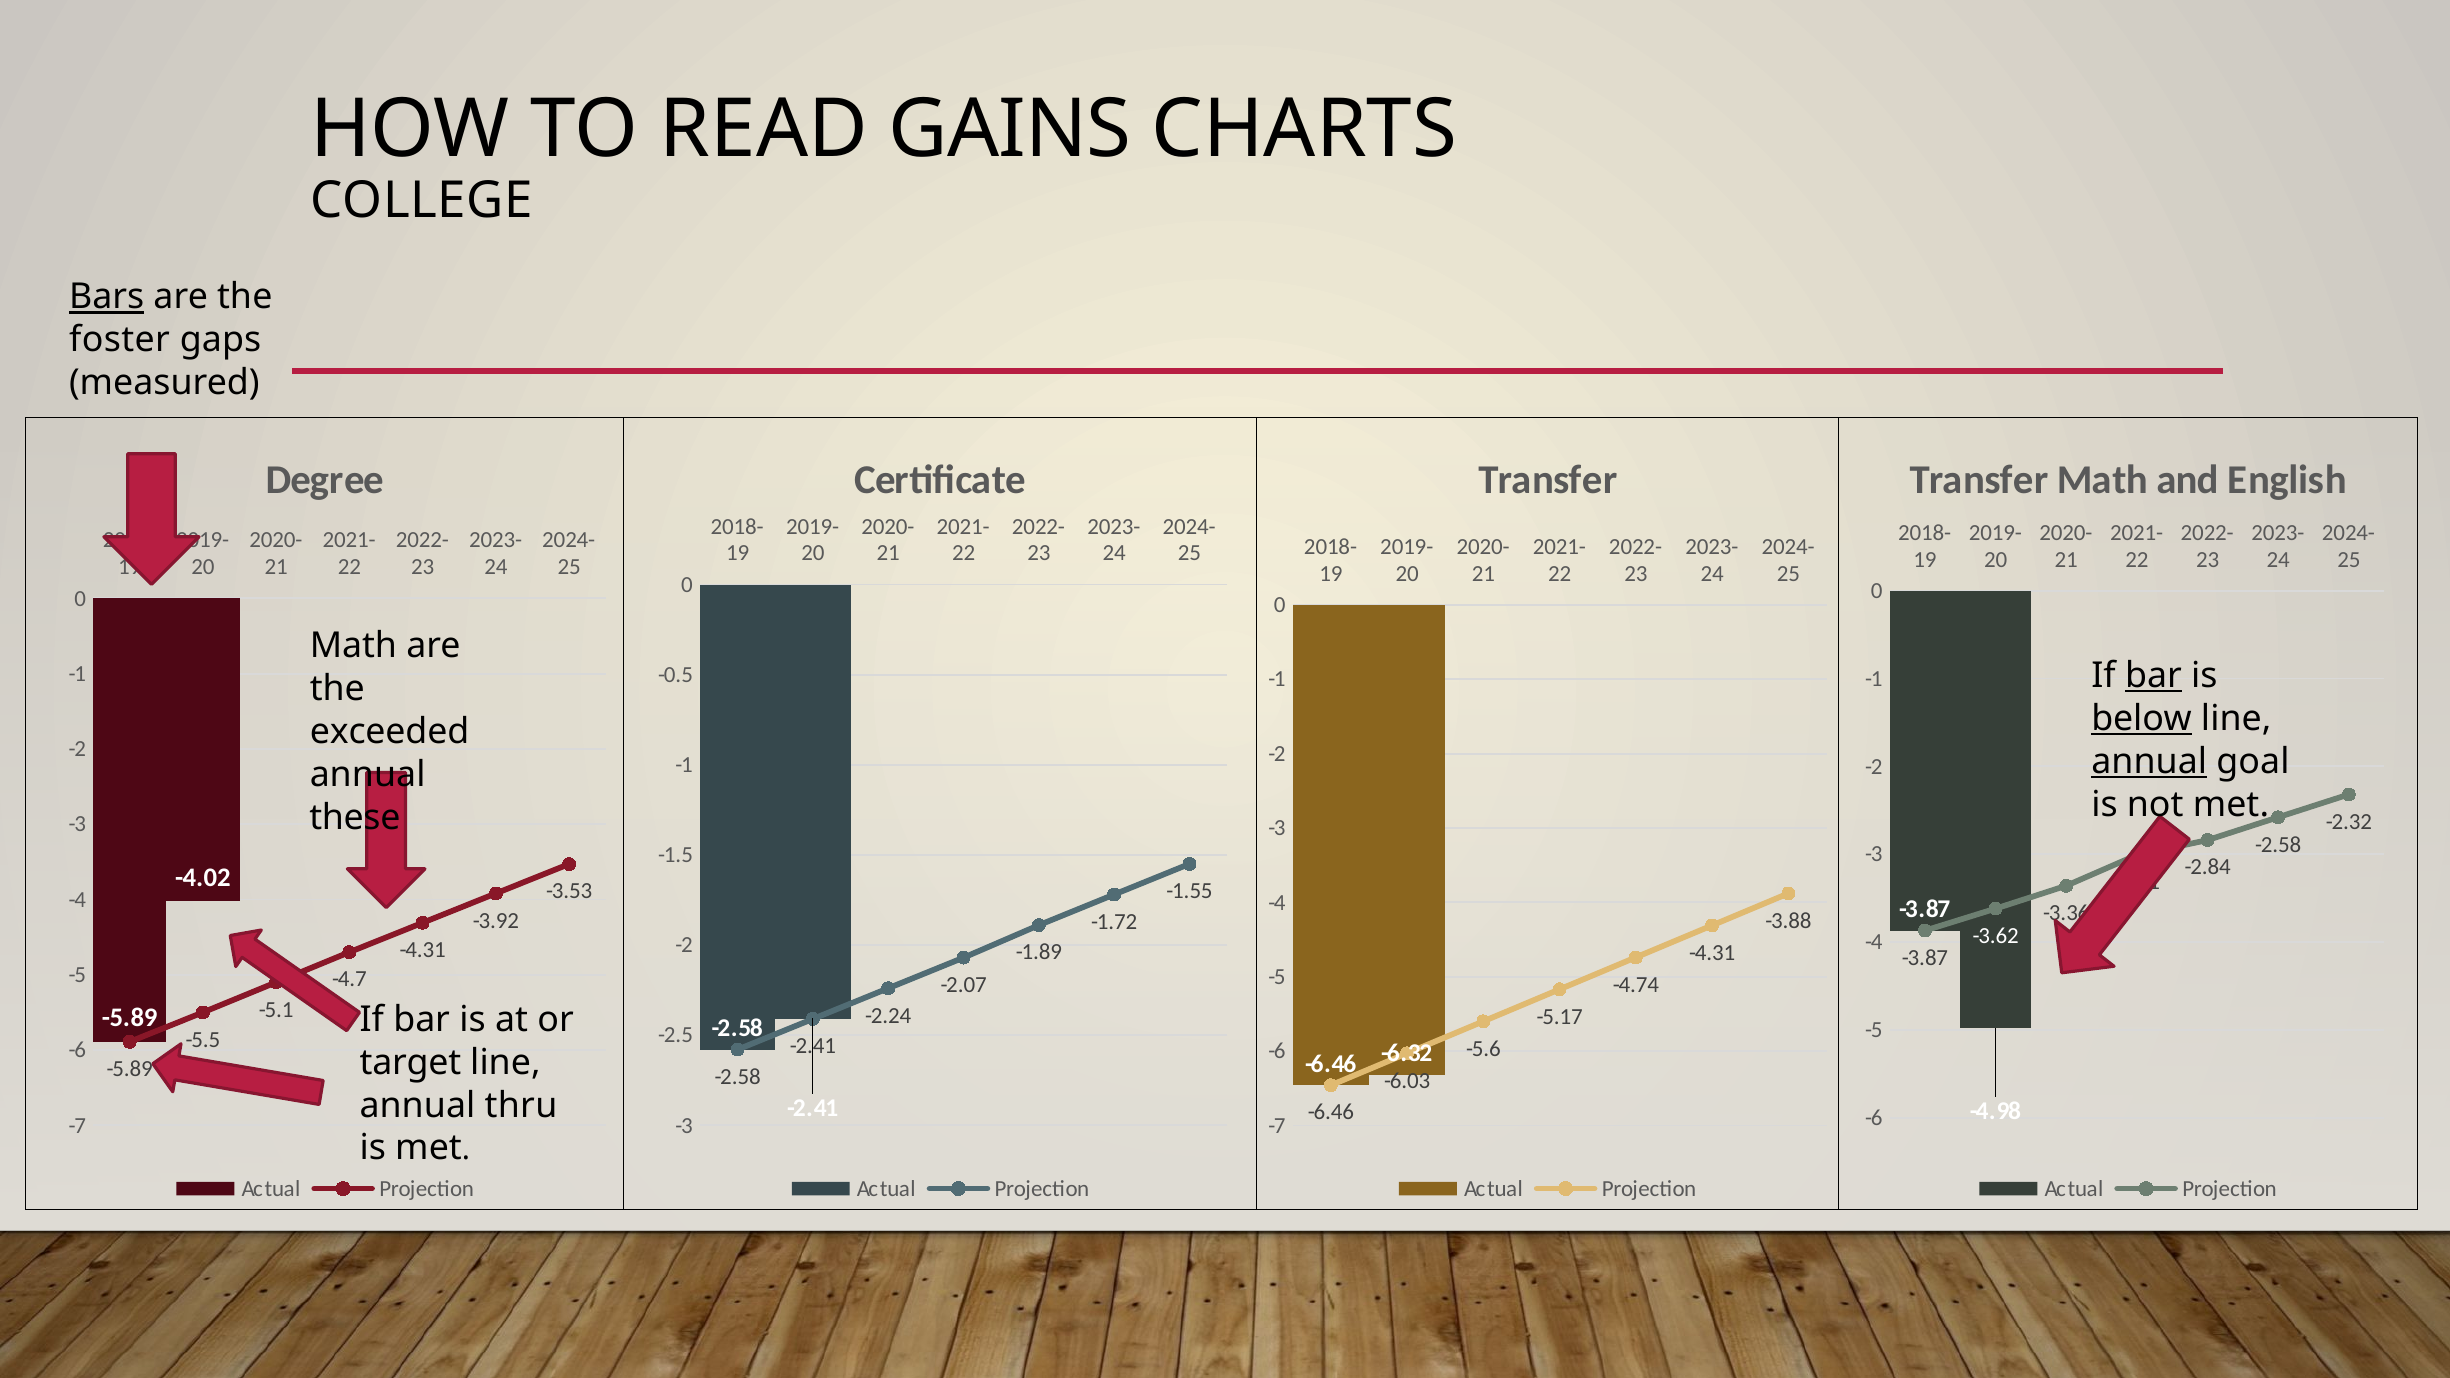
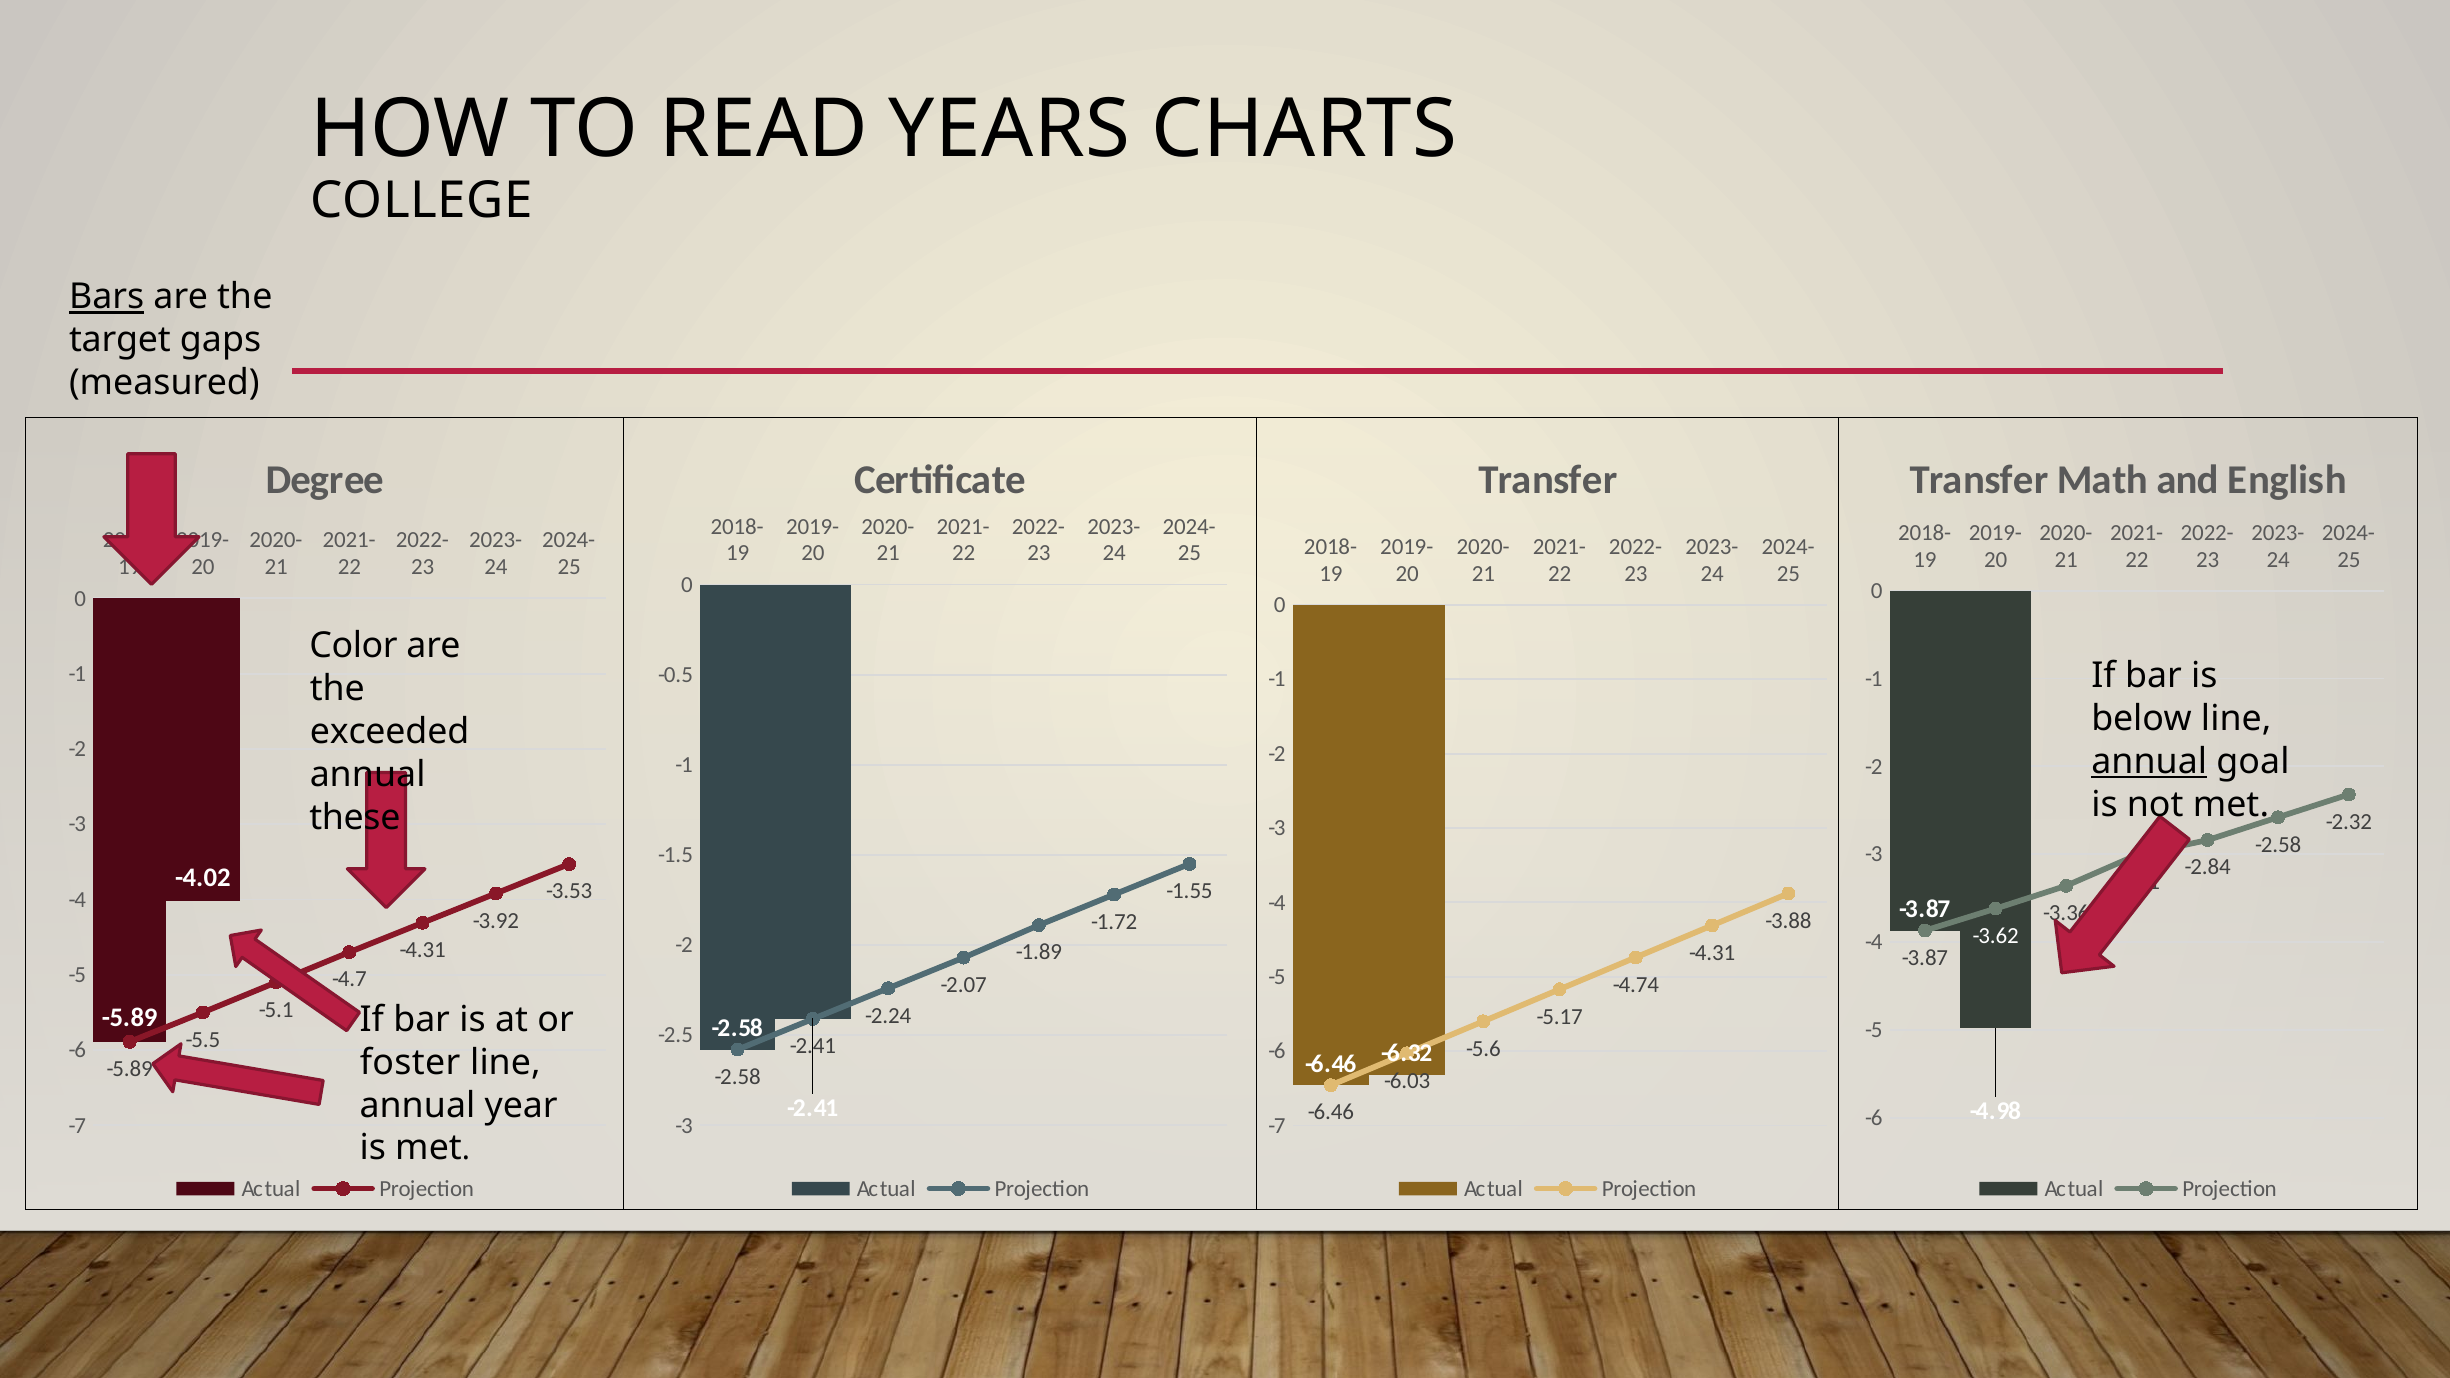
GAINS: GAINS -> YEARS
foster: foster -> target
Math at (353, 646): Math -> Color
bar at (2153, 676) underline: present -> none
below underline: present -> none
target: target -> foster
thru: thru -> year
